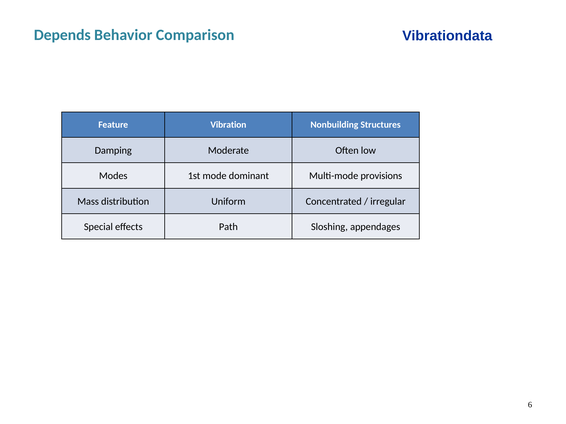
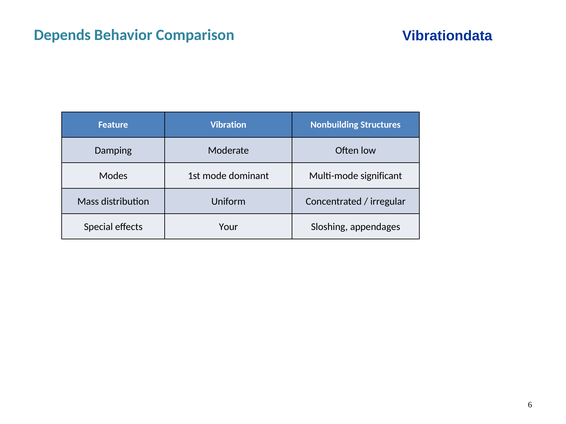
provisions: provisions -> significant
Path: Path -> Your
